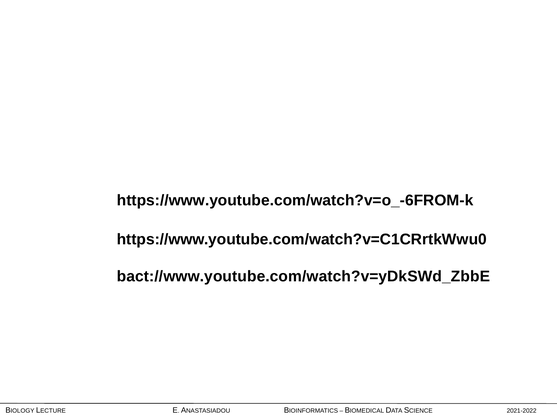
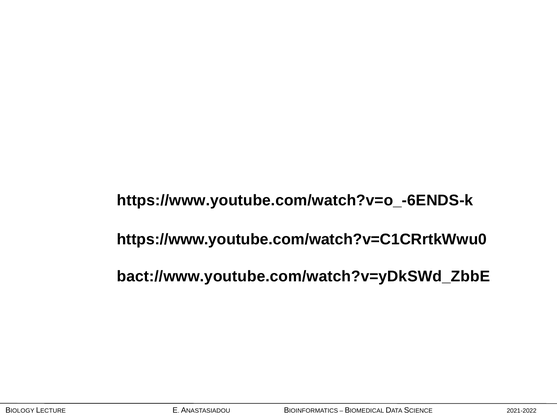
https://www.youtube.com/watch?v=o_-6FROM-k: https://www.youtube.com/watch?v=o_-6FROM-k -> https://www.youtube.com/watch?v=o_-6ENDS-k
